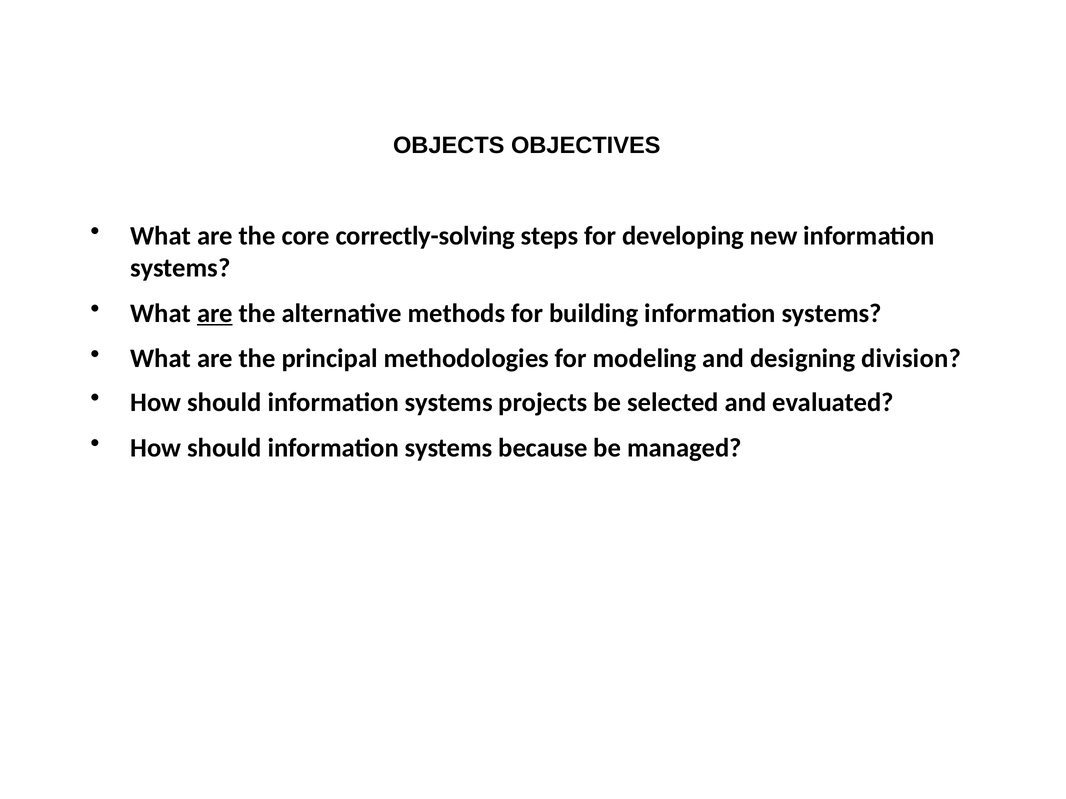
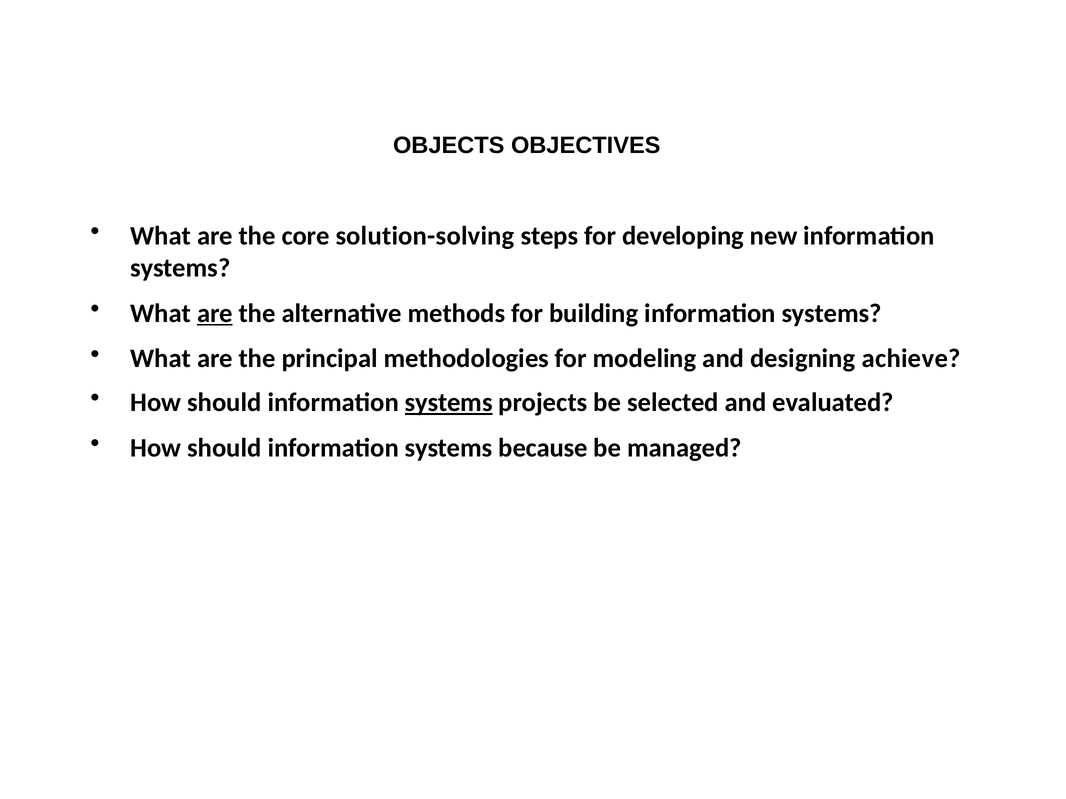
correctly-solving: correctly-solving -> solution-solving
division: division -> achieve
systems at (449, 403) underline: none -> present
